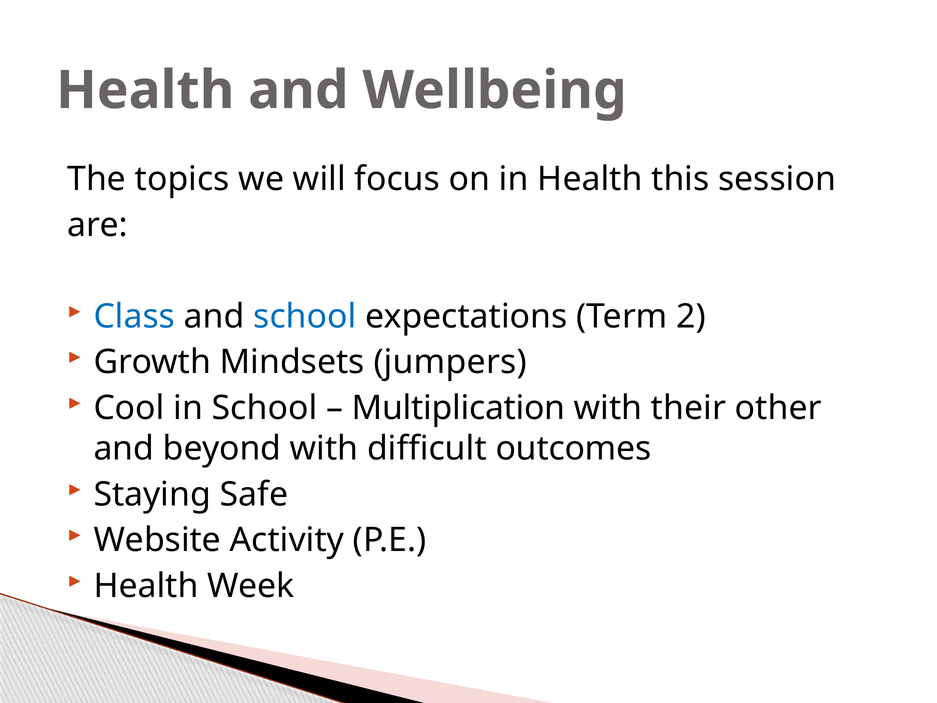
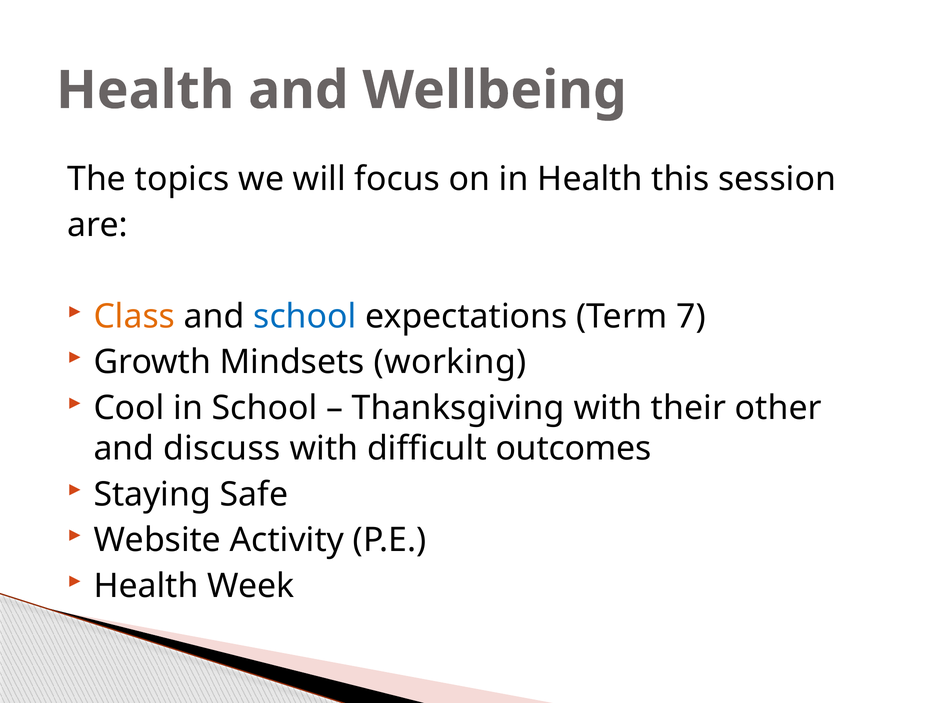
Class colour: blue -> orange
2: 2 -> 7
jumpers: jumpers -> working
Multiplication: Multiplication -> Thanksgiving
beyond: beyond -> discuss
